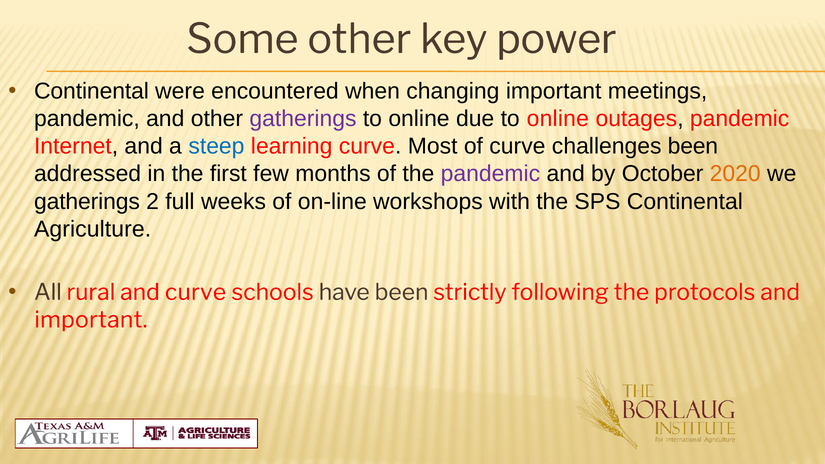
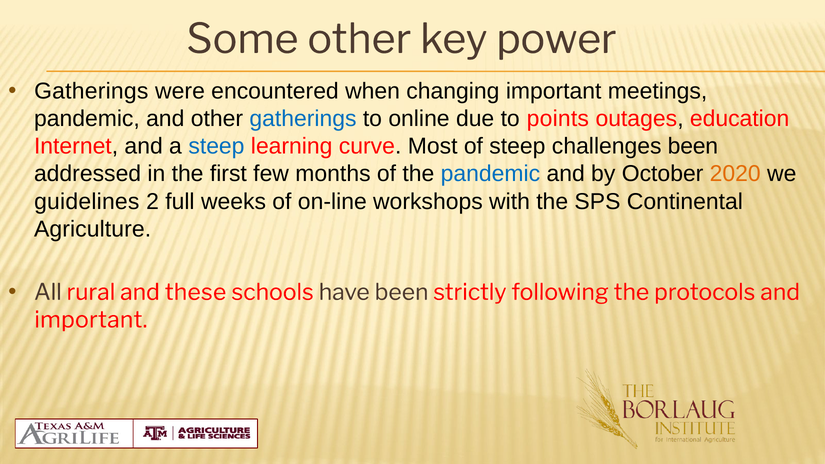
Continental at (91, 91): Continental -> Gatherings
gatherings at (303, 119) colour: purple -> blue
due to online: online -> points
outages pandemic: pandemic -> education
of curve: curve -> steep
pandemic at (490, 174) colour: purple -> blue
gatherings at (87, 201): gatherings -> guidelines
and curve: curve -> these
